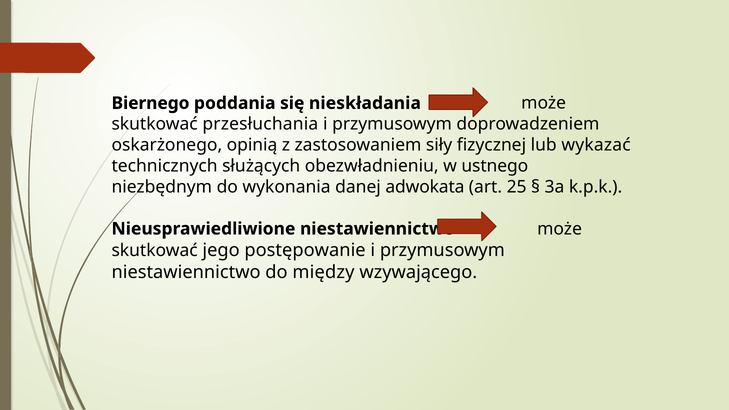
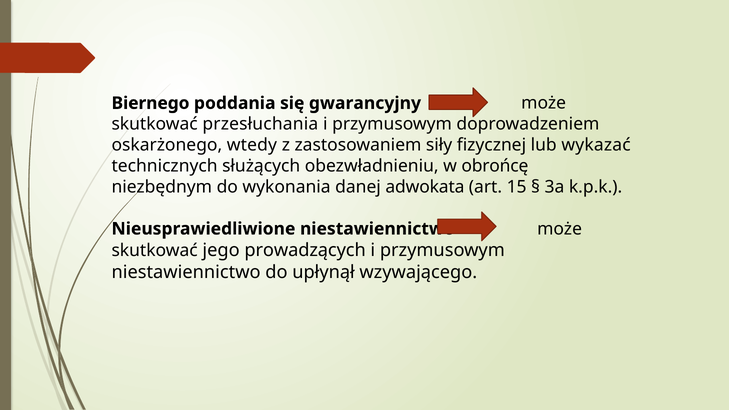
nieskładania: nieskładania -> gwarancyjny
opinią: opinią -> wtedy
ustnego: ustnego -> obrońcę
25: 25 -> 15
postępowanie: postępowanie -> prowadzących
między: między -> upłynął
